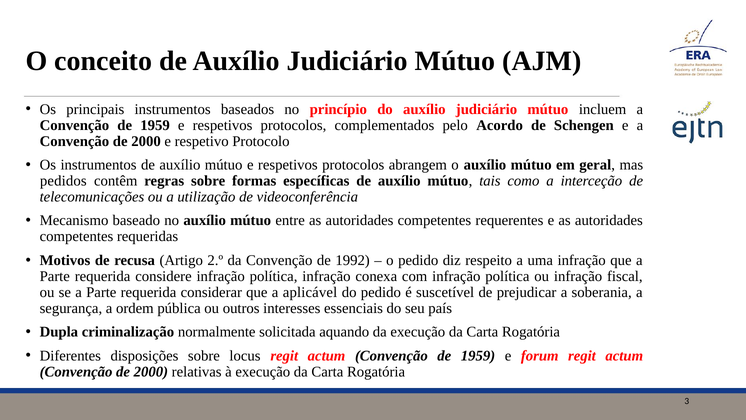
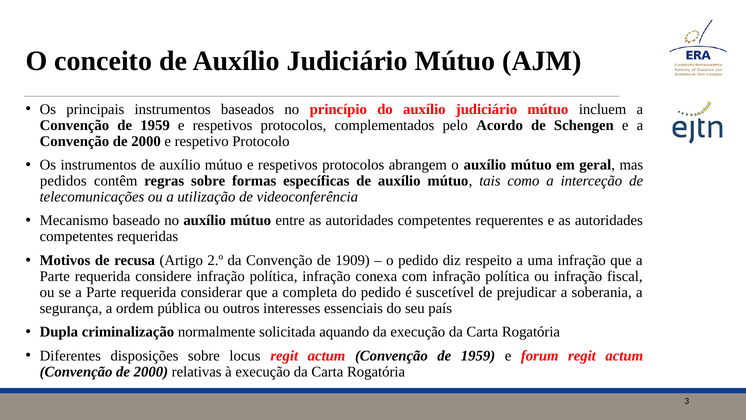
1992: 1992 -> 1909
aplicável: aplicável -> completa
